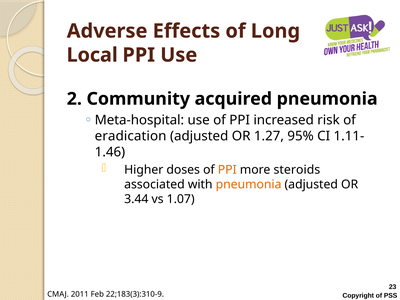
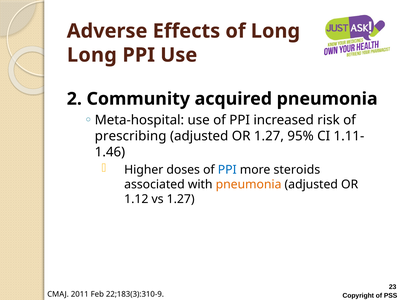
Local at (92, 55): Local -> Long
eradication: eradication -> prescribing
PPI at (227, 170) colour: orange -> blue
3.44: 3.44 -> 1.12
vs 1.07: 1.07 -> 1.27
